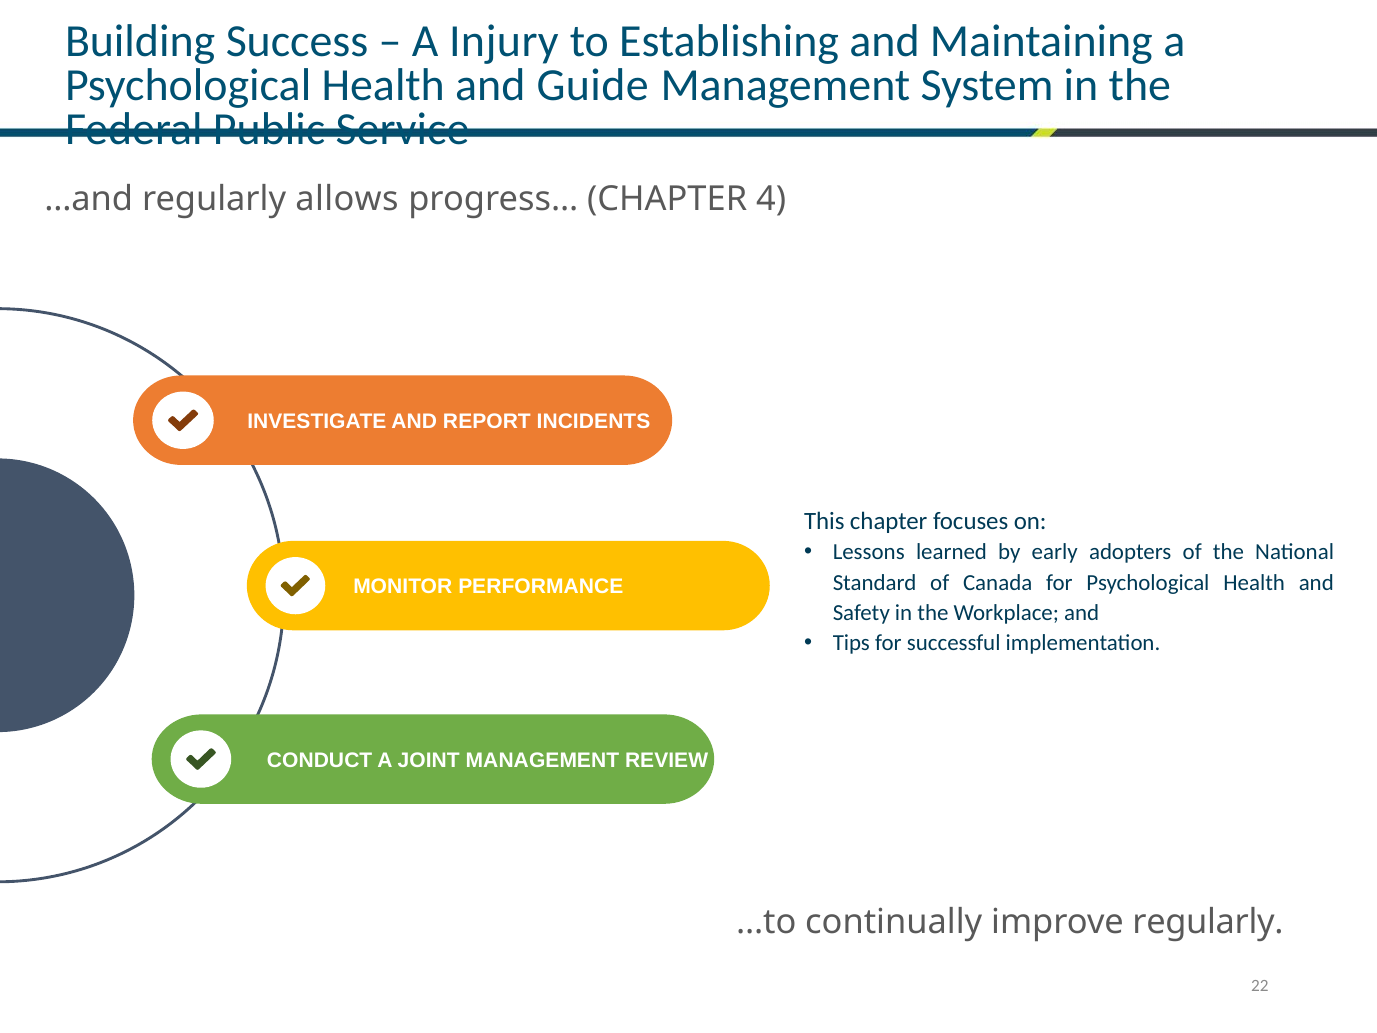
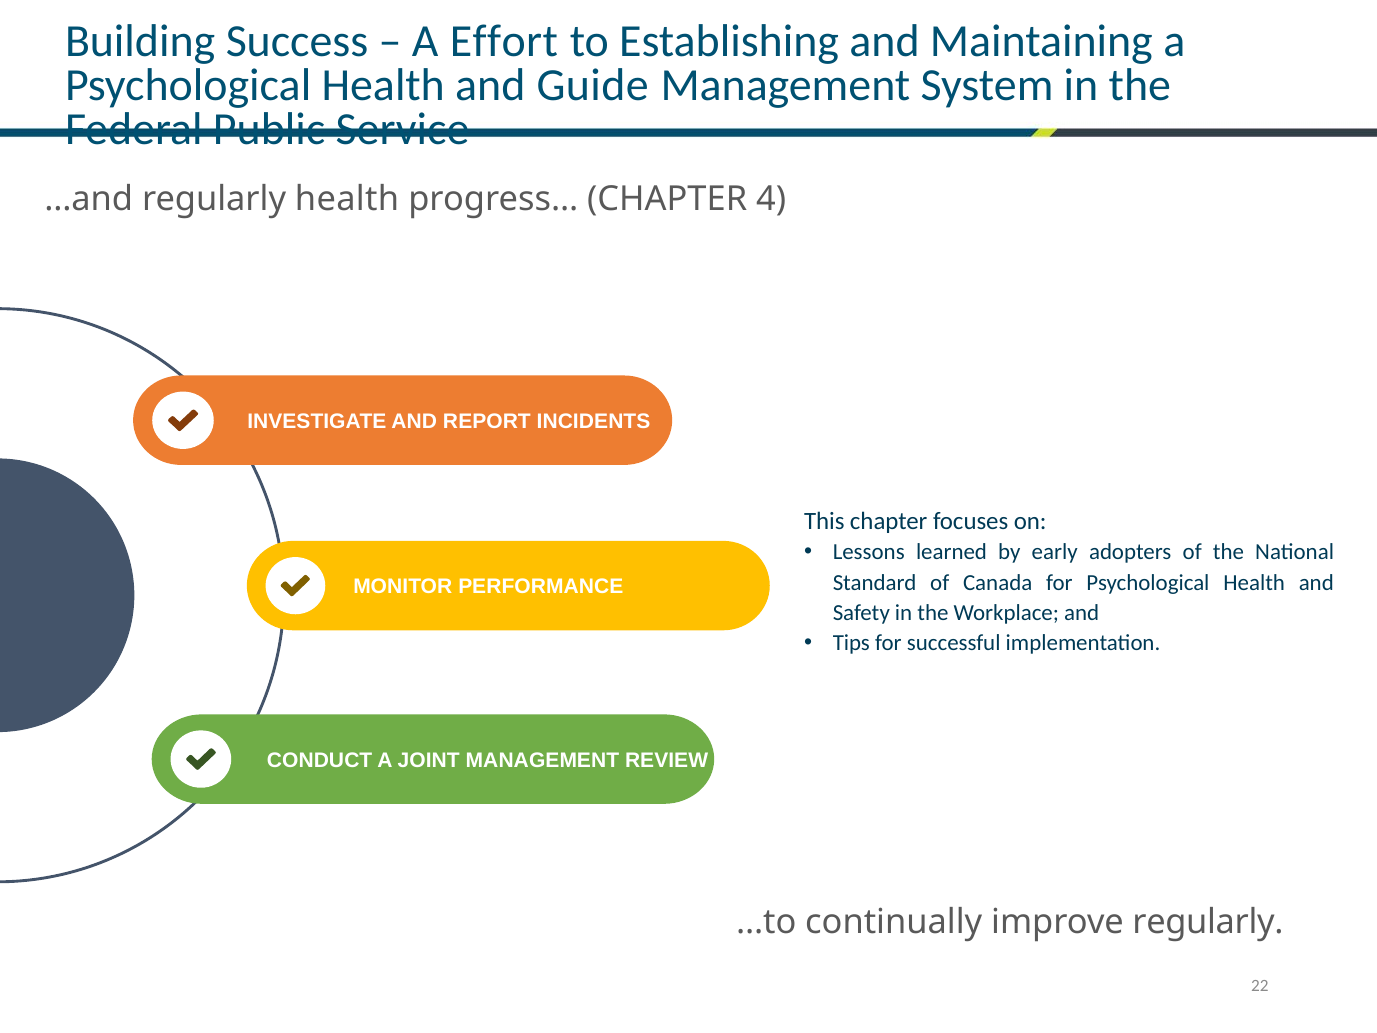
Injury: Injury -> Effort
regularly allows: allows -> health
